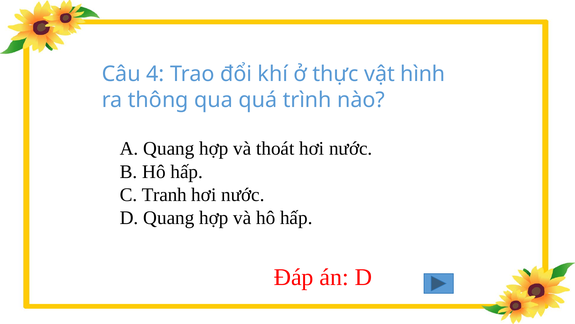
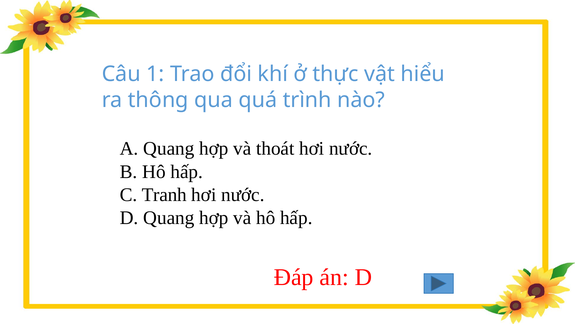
4: 4 -> 1
hình: hình -> hiểu
